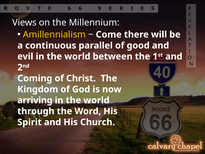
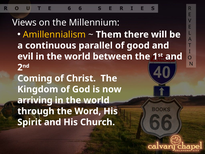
Come: Come -> Them
